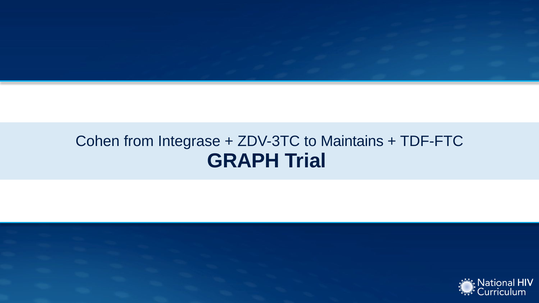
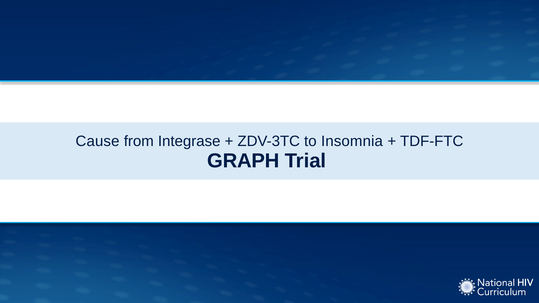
Cohen: Cohen -> Cause
Maintains: Maintains -> Insomnia
